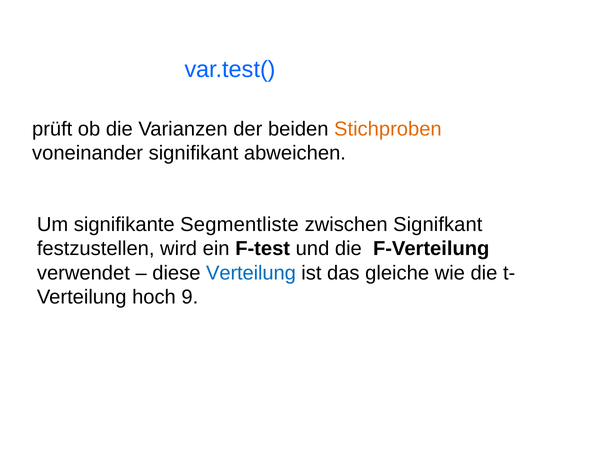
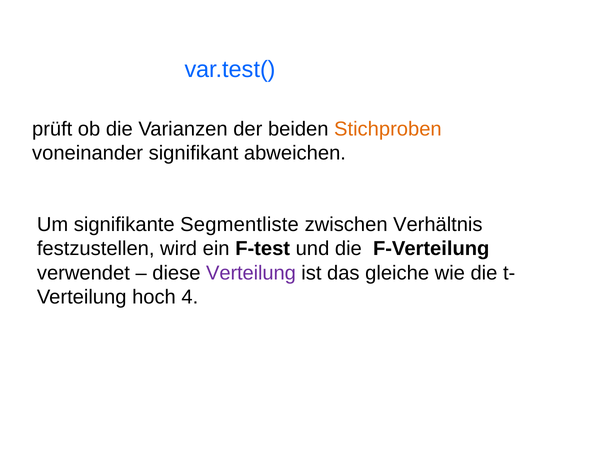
Signifkant: Signifkant -> Verhältnis
Verteilung at (251, 273) colour: blue -> purple
9: 9 -> 4
